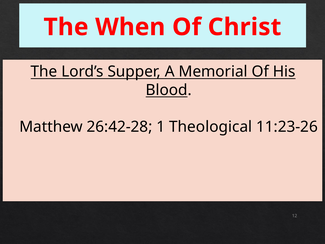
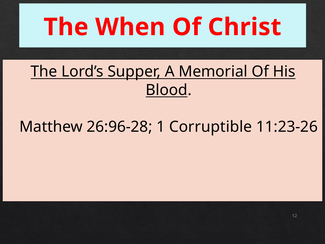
26:42-28: 26:42-28 -> 26:96-28
Theological: Theological -> Corruptible
